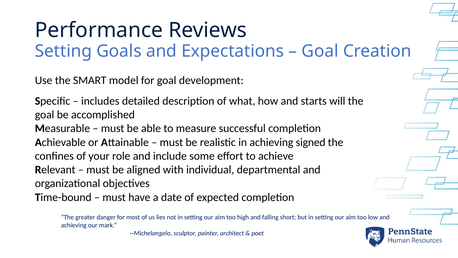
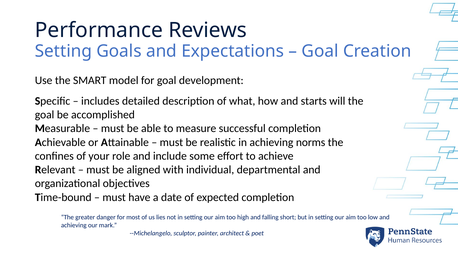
signed: signed -> norms
